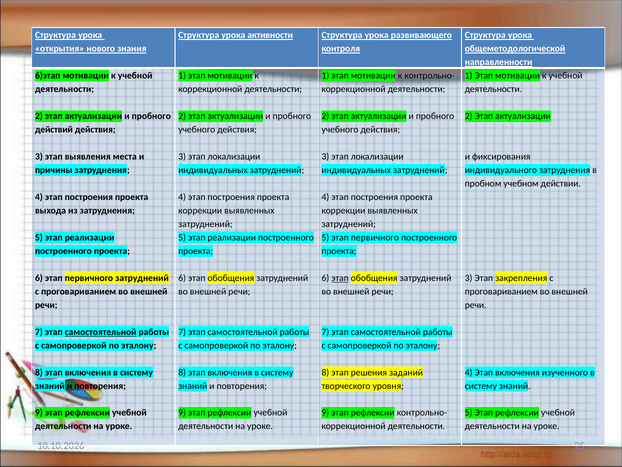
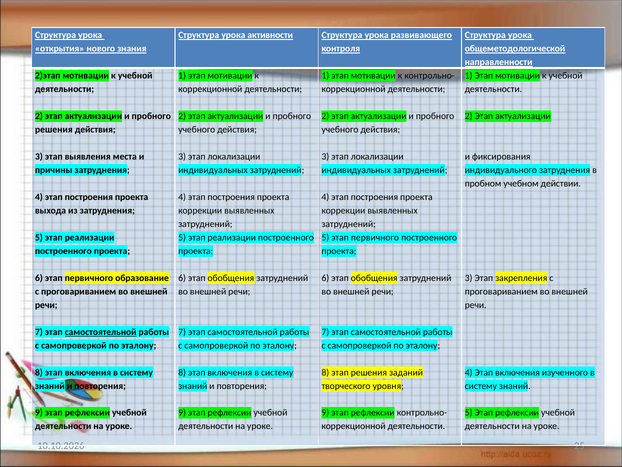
6)этап: 6)этап -> 2)этап
действий at (54, 130): действий -> решения
первичного затруднений: затруднений -> образование
этап at (340, 278) underline: present -> none
